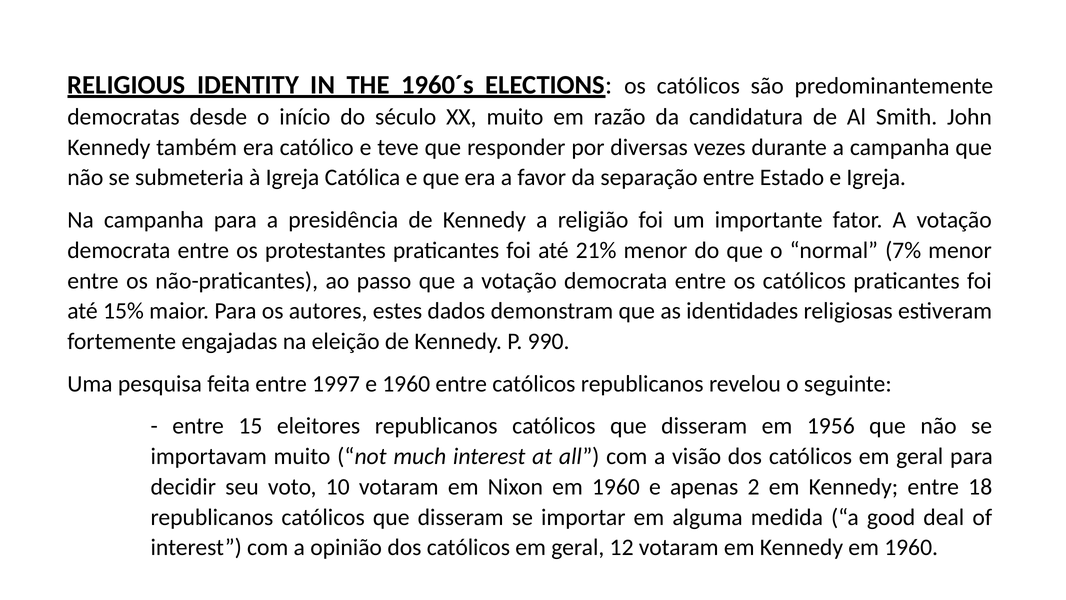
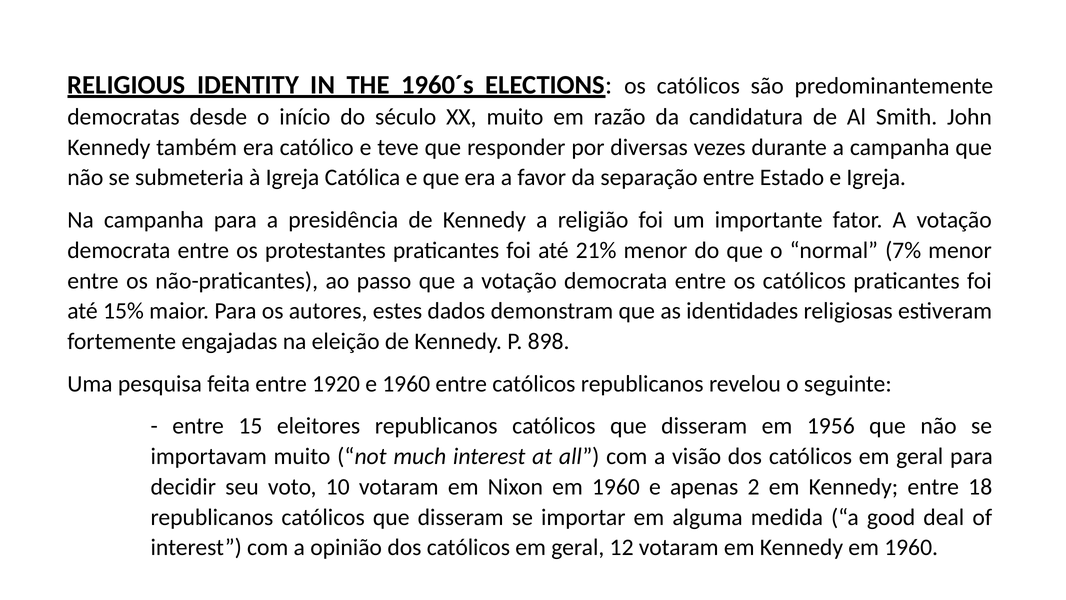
990: 990 -> 898
1997: 1997 -> 1920
